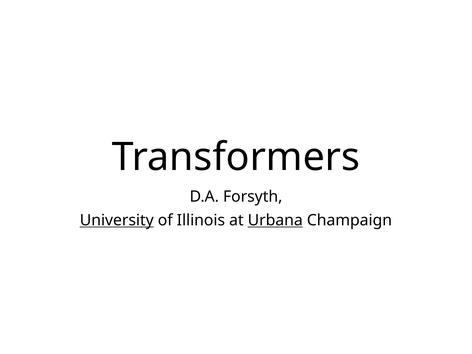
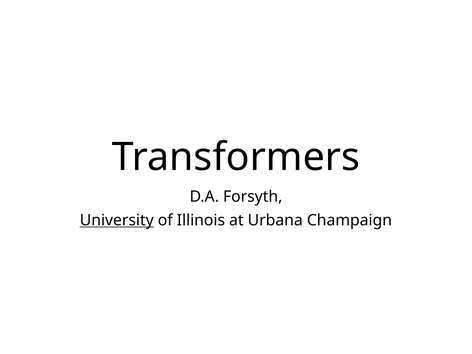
Urbana underline: present -> none
